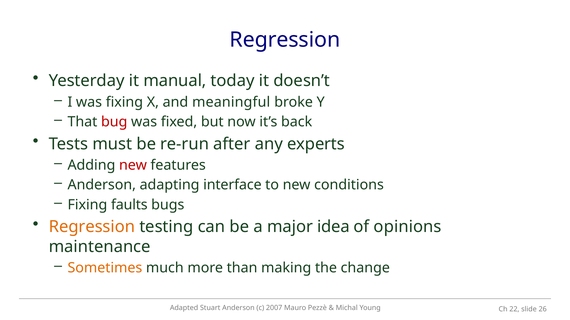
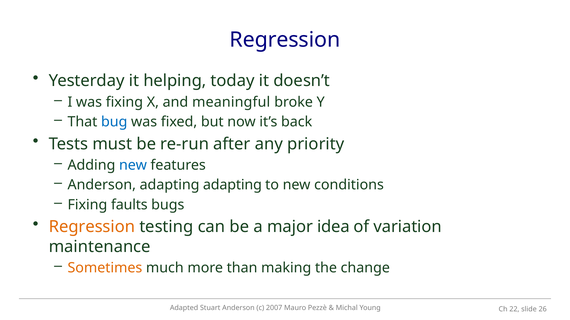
manual: manual -> helping
bug colour: red -> blue
experts: experts -> priority
new at (133, 165) colour: red -> blue
adapting interface: interface -> adapting
opinions: opinions -> variation
